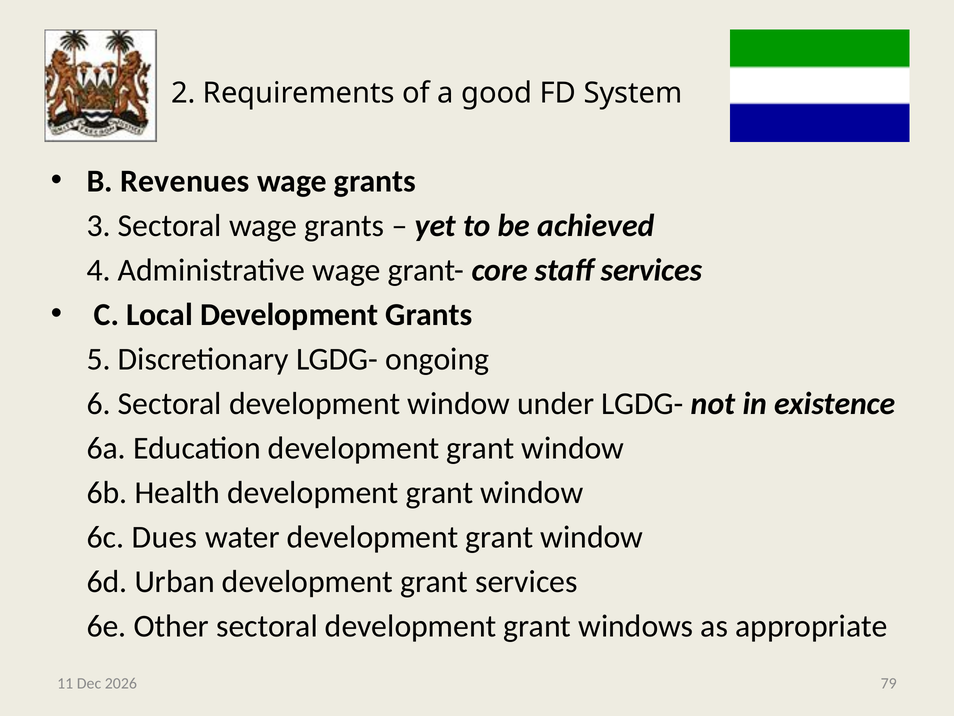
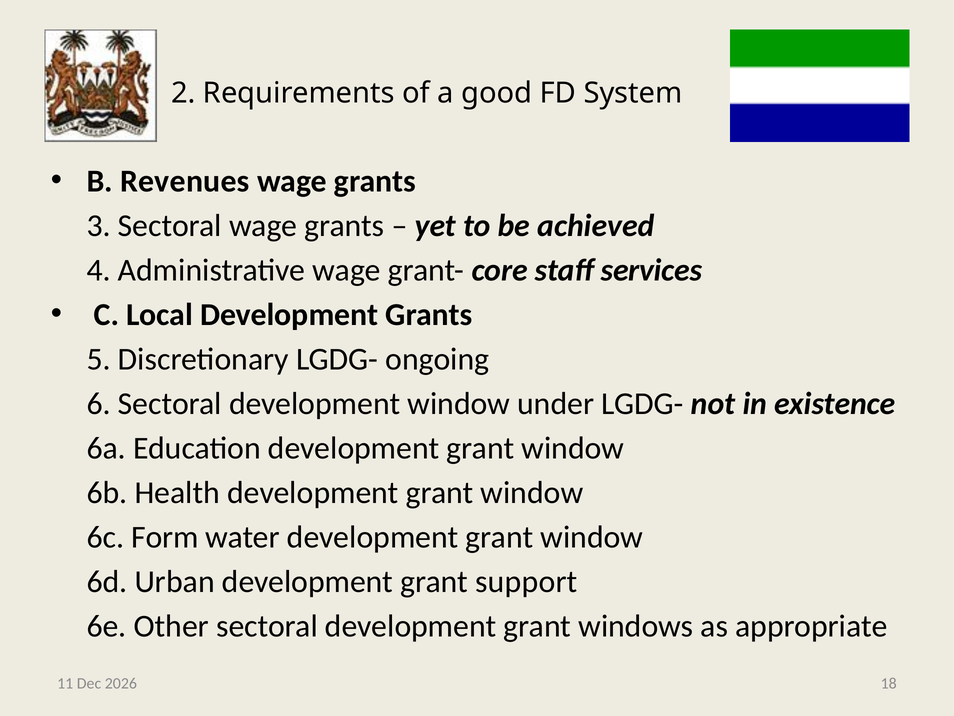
Dues: Dues -> Form
grant services: services -> support
79: 79 -> 18
